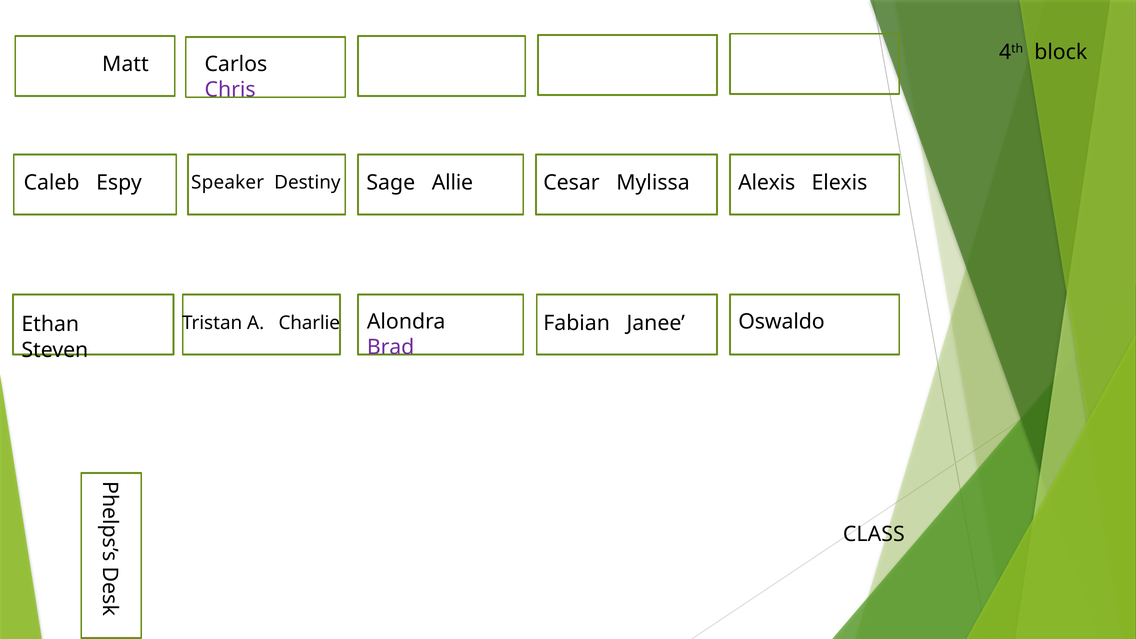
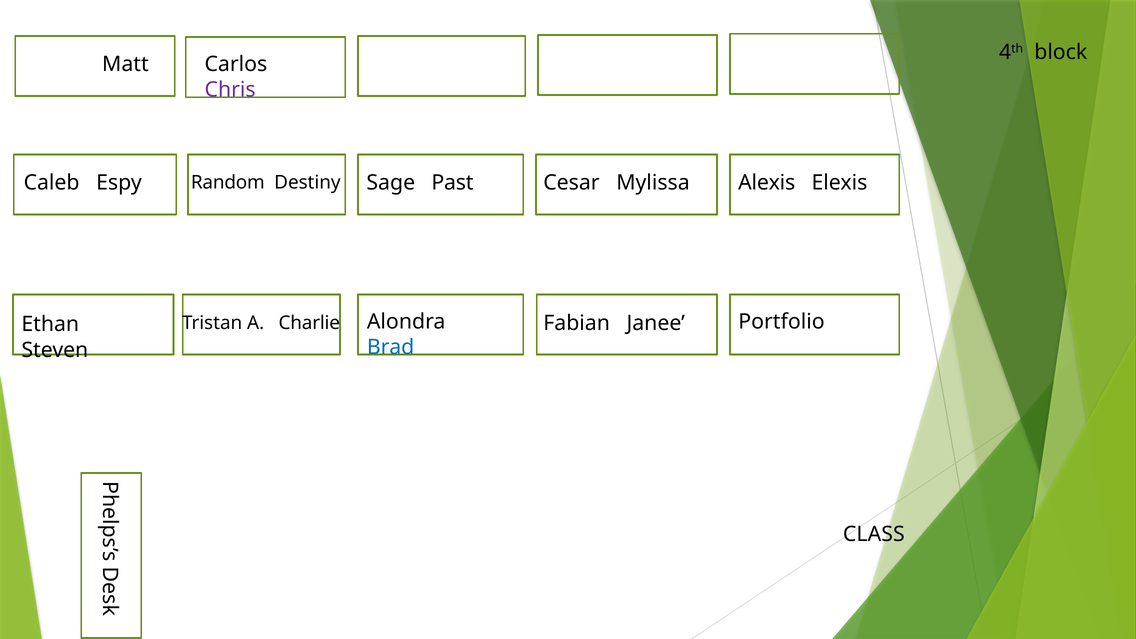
Speaker: Speaker -> Random
Allie: Allie -> Past
Oswaldo: Oswaldo -> Portfolio
Brad colour: purple -> blue
